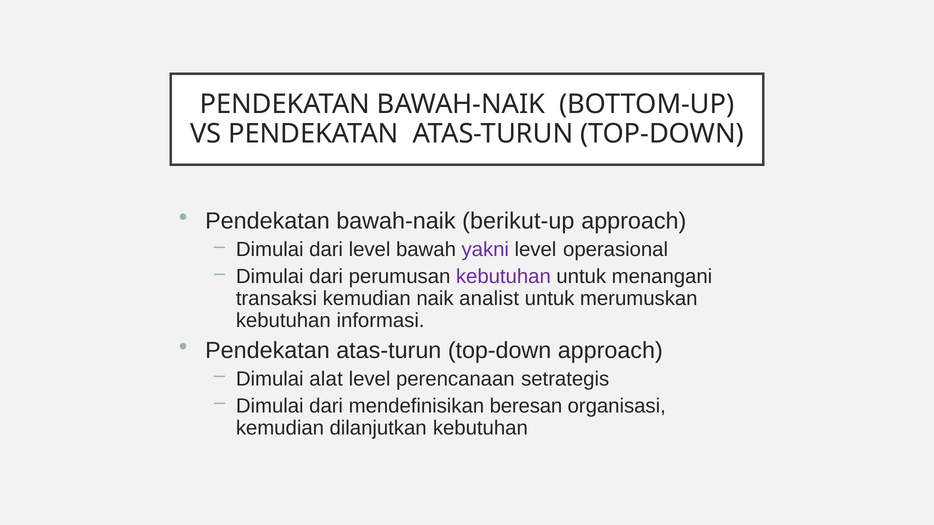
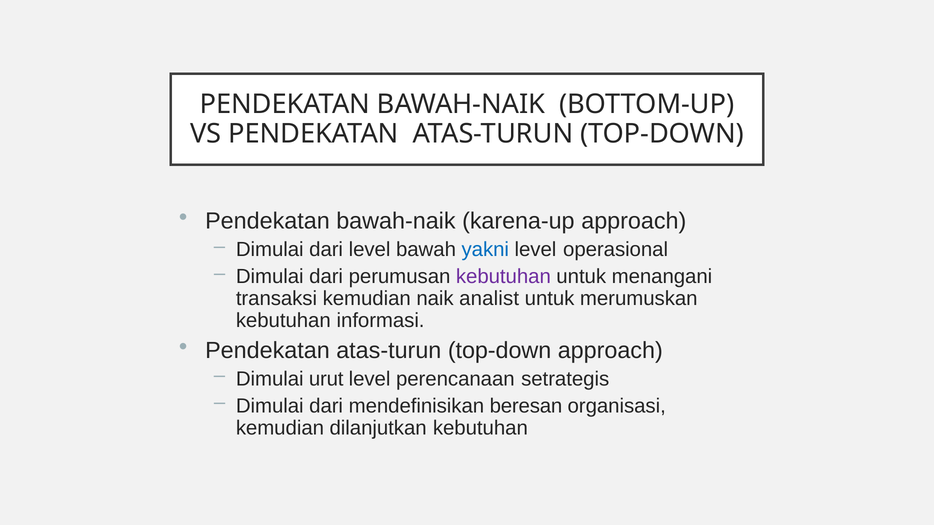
berikut-up: berikut-up -> karena-up
yakni colour: purple -> blue
alat: alat -> urut
